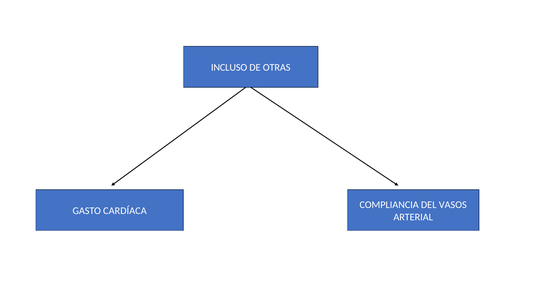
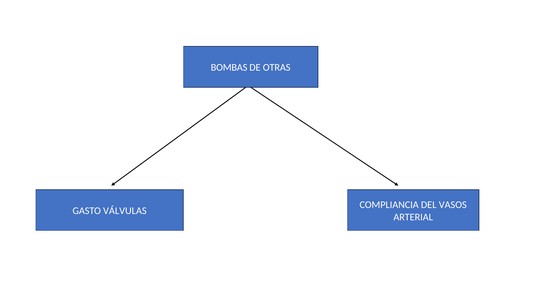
INCLUSO: INCLUSO -> BOMBAS
CARDÍACA: CARDÍACA -> VÁLVULAS
